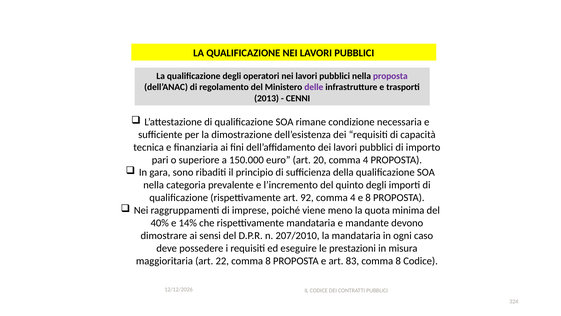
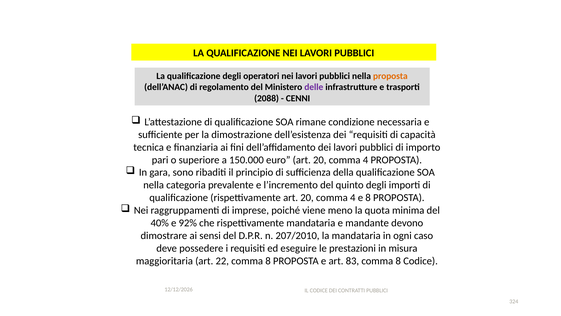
proposta at (390, 76) colour: purple -> orange
2013: 2013 -> 2088
rispettivamente art 92: 92 -> 20
14%: 14% -> 92%
